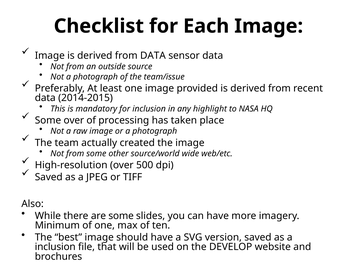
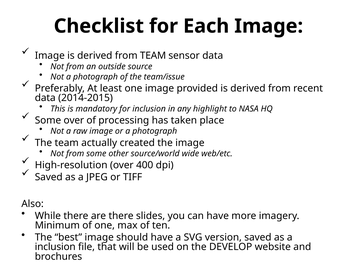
from DATA: DATA -> TEAM
500: 500 -> 400
are some: some -> there
